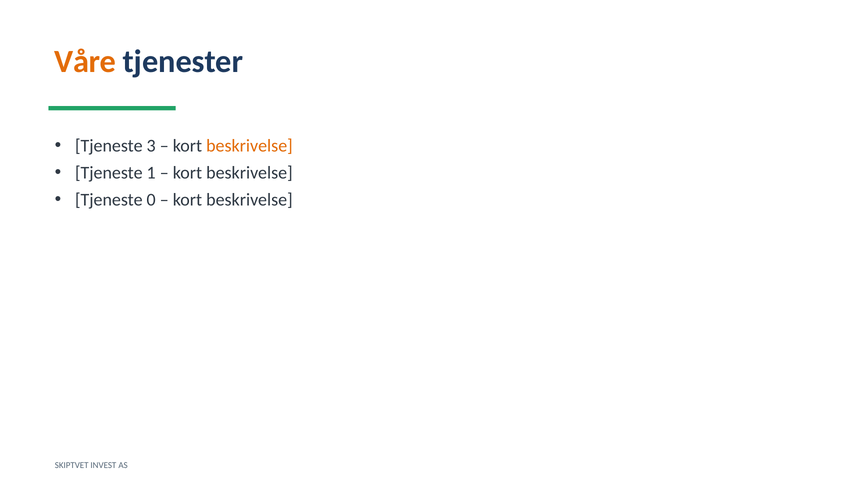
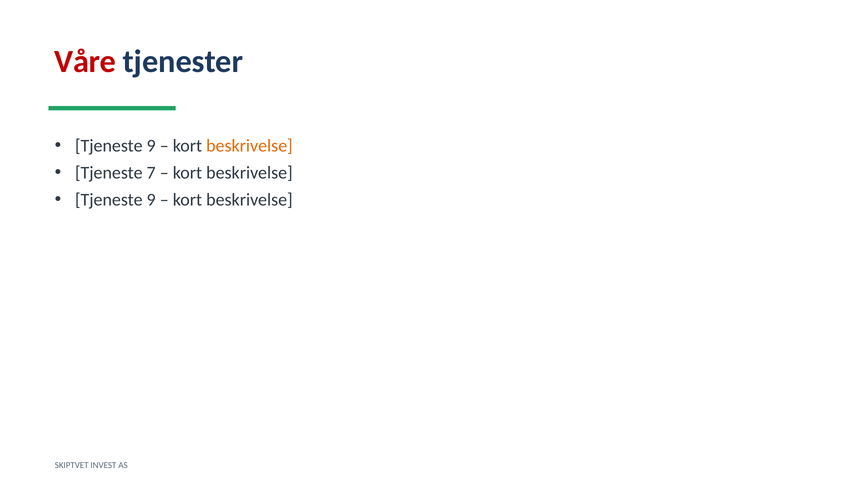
Våre colour: orange -> red
3 at (151, 146): 3 -> 9
1: 1 -> 7
0 at (151, 200): 0 -> 9
